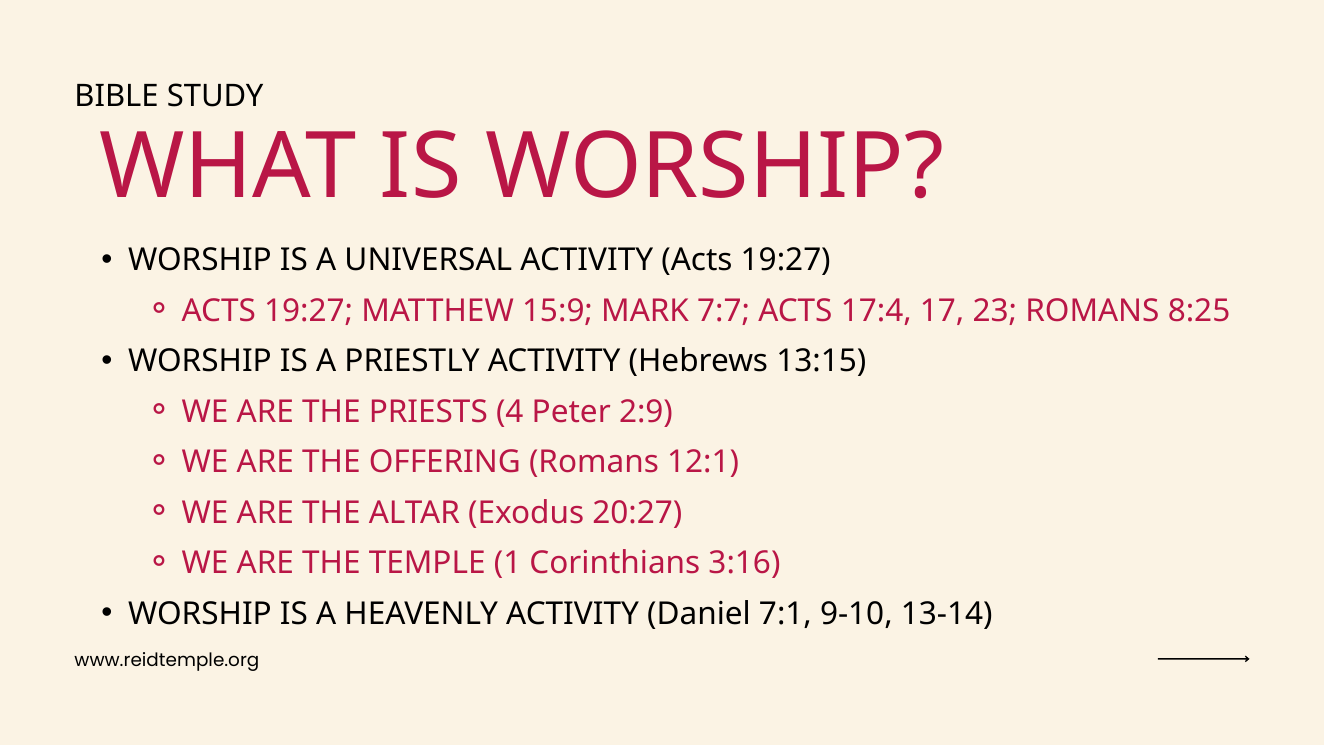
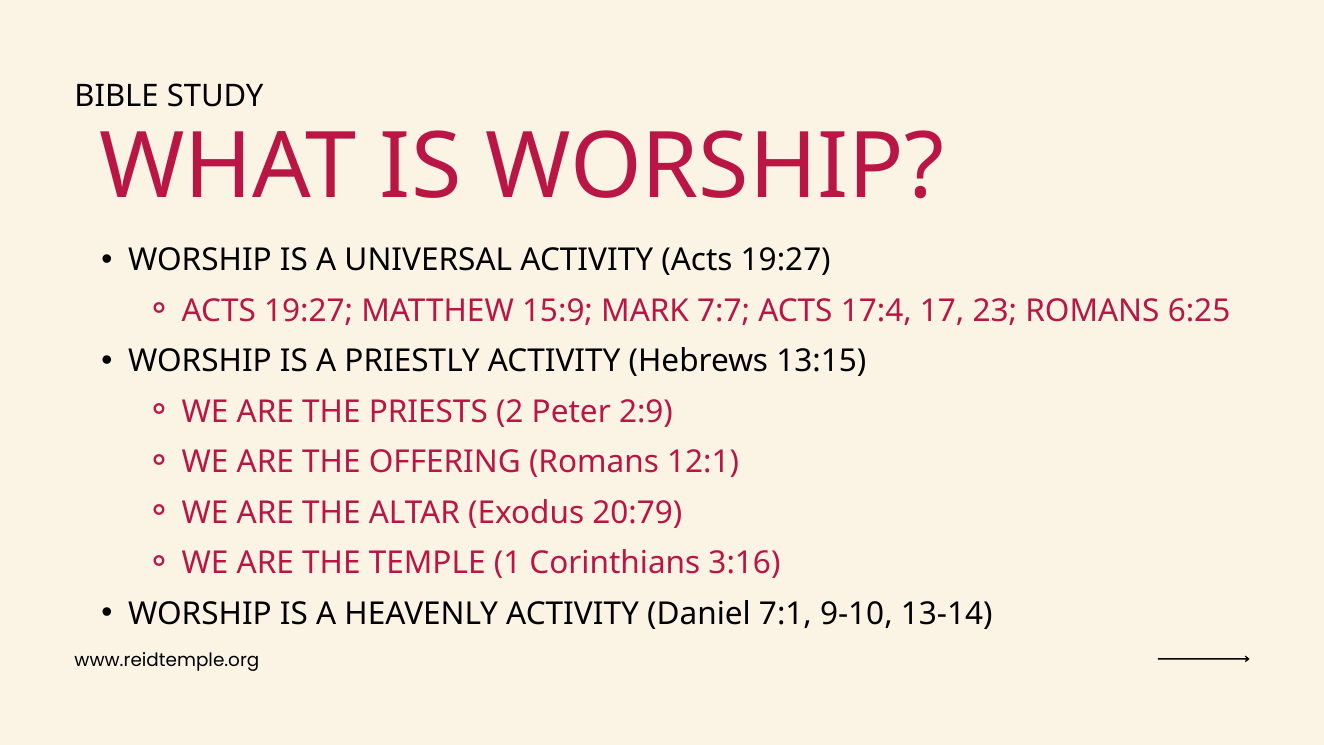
8:25: 8:25 -> 6:25
4: 4 -> 2
20:27: 20:27 -> 20:79
